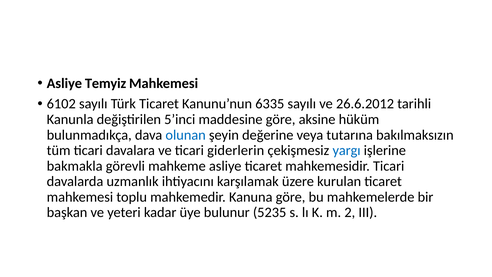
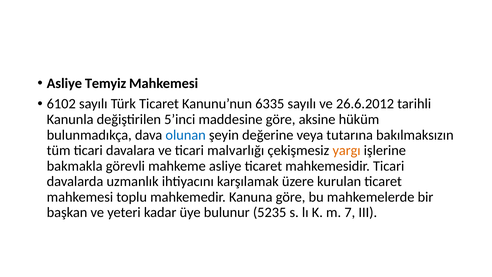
giderlerin: giderlerin -> malvarlığı
yargı colour: blue -> orange
2: 2 -> 7
